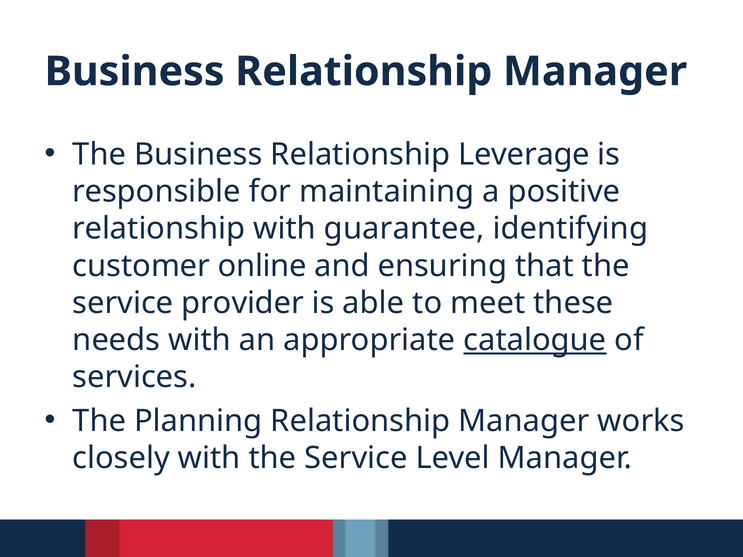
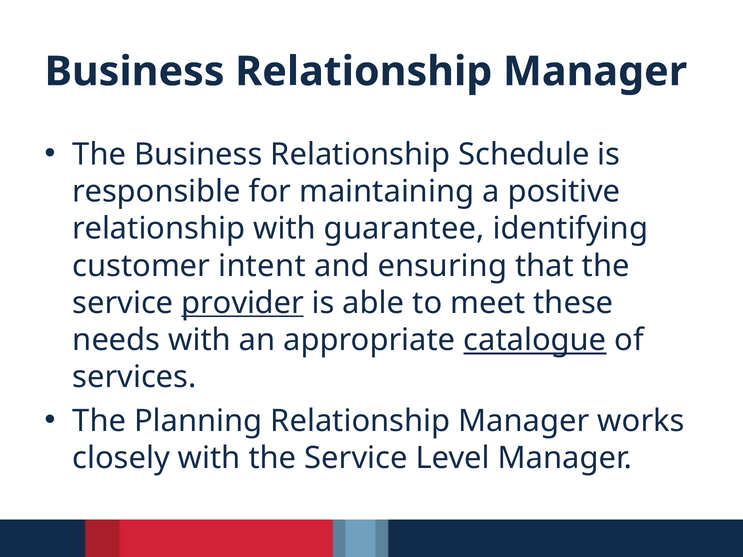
Leverage: Leverage -> Schedule
online: online -> intent
provider underline: none -> present
